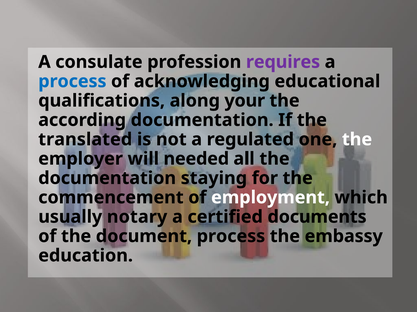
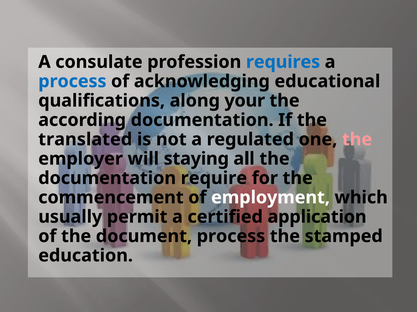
requires colour: purple -> blue
the at (357, 140) colour: white -> pink
needed: needed -> staying
staying: staying -> require
notary: notary -> permit
documents: documents -> application
embassy: embassy -> stamped
